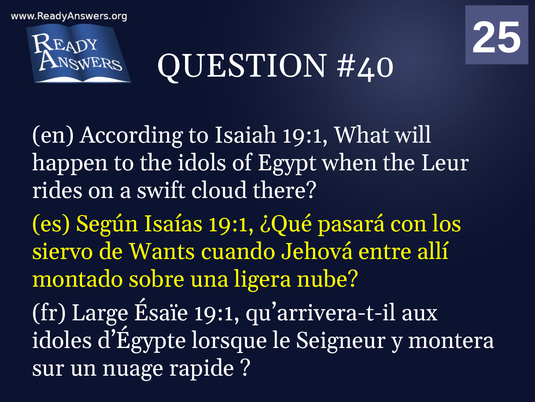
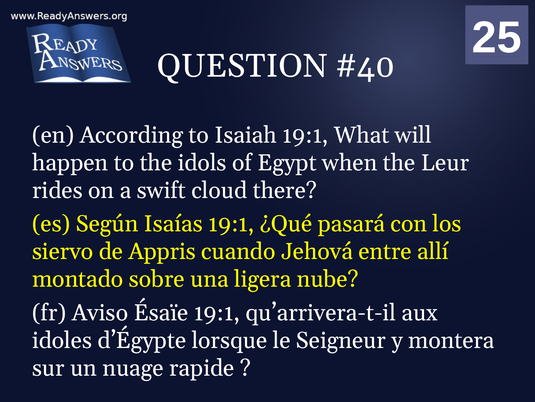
Wants: Wants -> Appris
Large: Large -> Aviso
